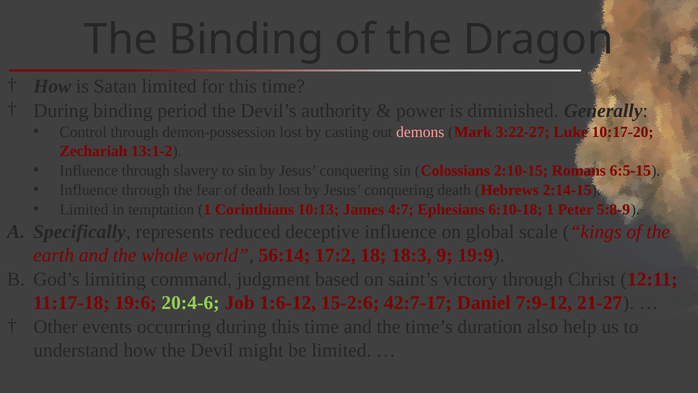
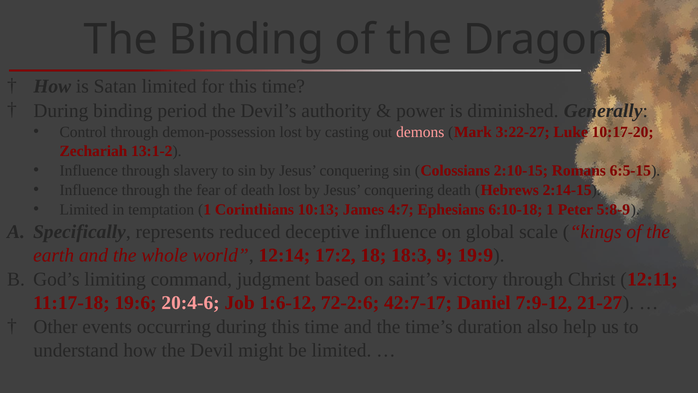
56:14: 56:14 -> 12:14
20:4-6 colour: light green -> pink
15-2:6: 15-2:6 -> 72-2:6
